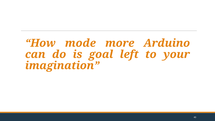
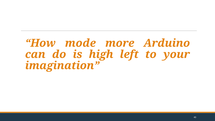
goal: goal -> high
